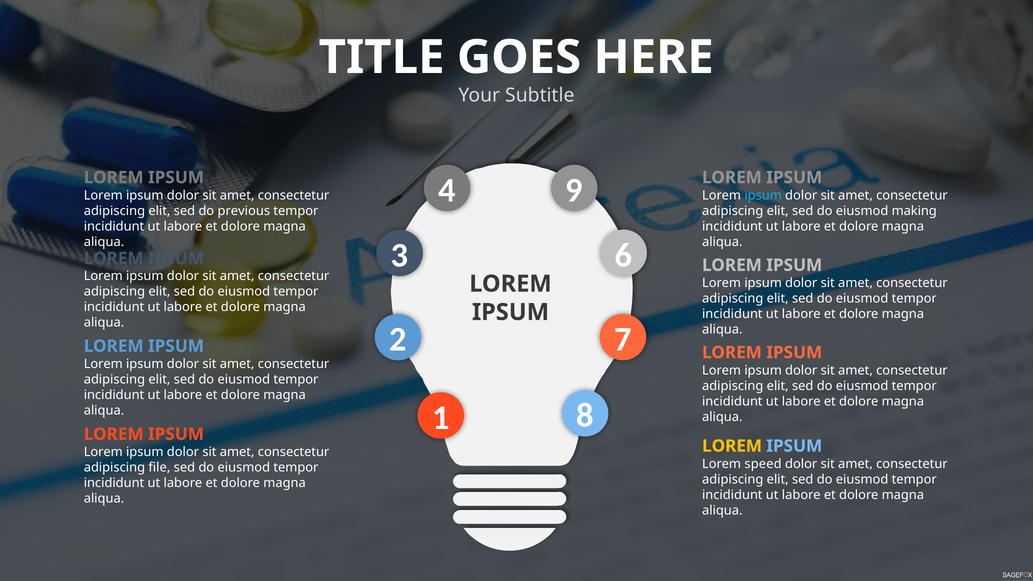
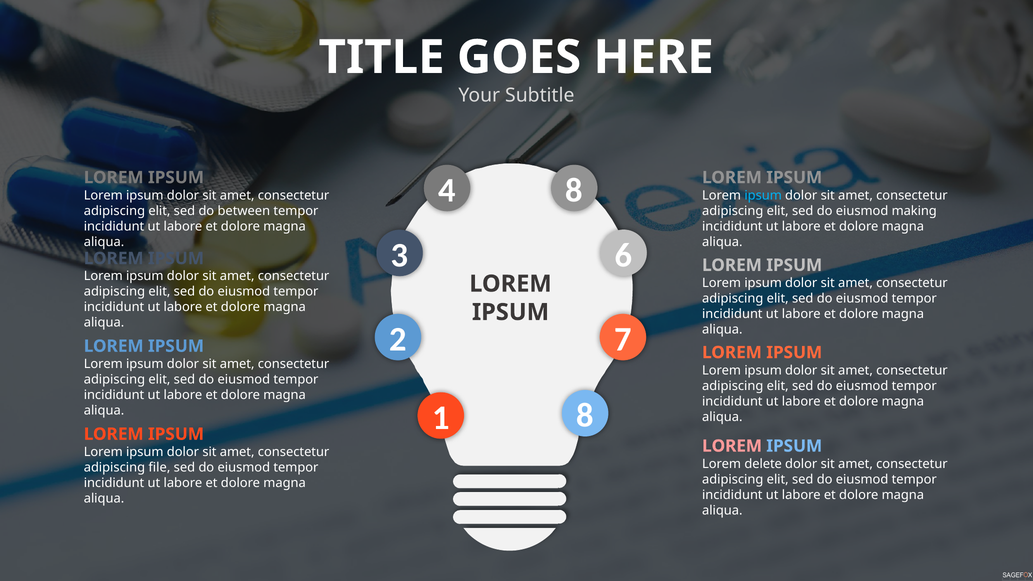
4 9: 9 -> 8
previous: previous -> between
LOREM at (732, 446) colour: yellow -> pink
speed: speed -> delete
